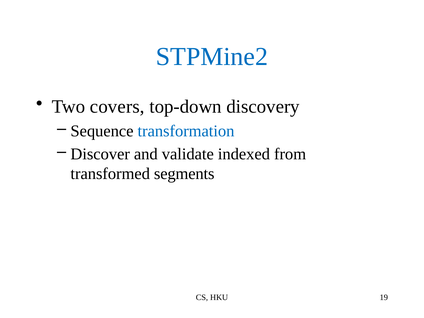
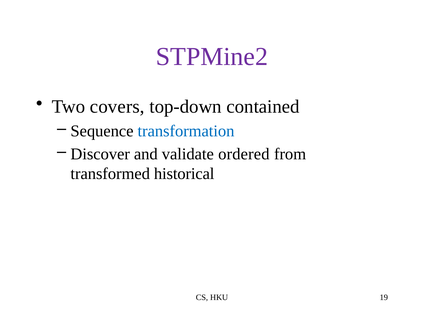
STPMine2 colour: blue -> purple
discovery: discovery -> contained
indexed: indexed -> ordered
segments: segments -> historical
